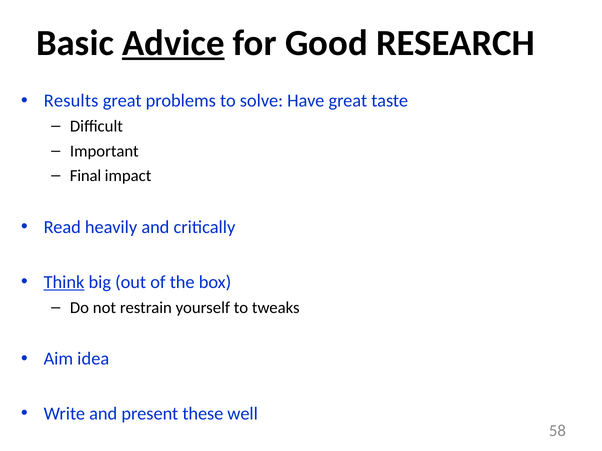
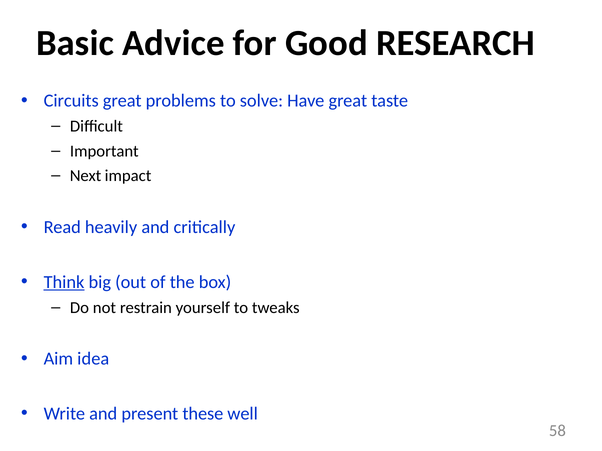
Advice underline: present -> none
Results: Results -> Circuits
Final: Final -> Next
